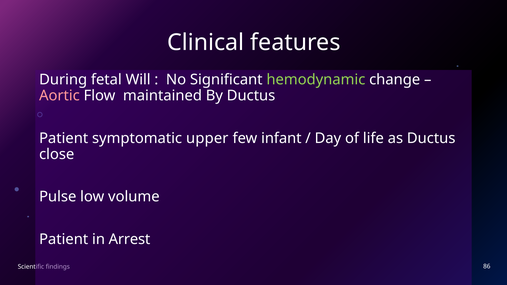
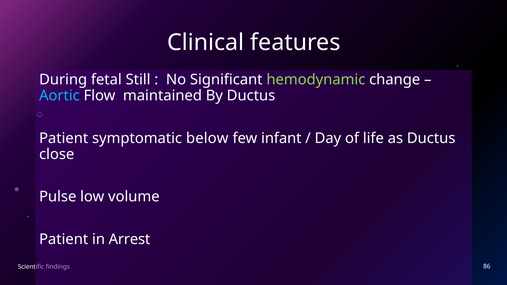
Will: Will -> Still
Aortic colour: pink -> light blue
upper: upper -> below
